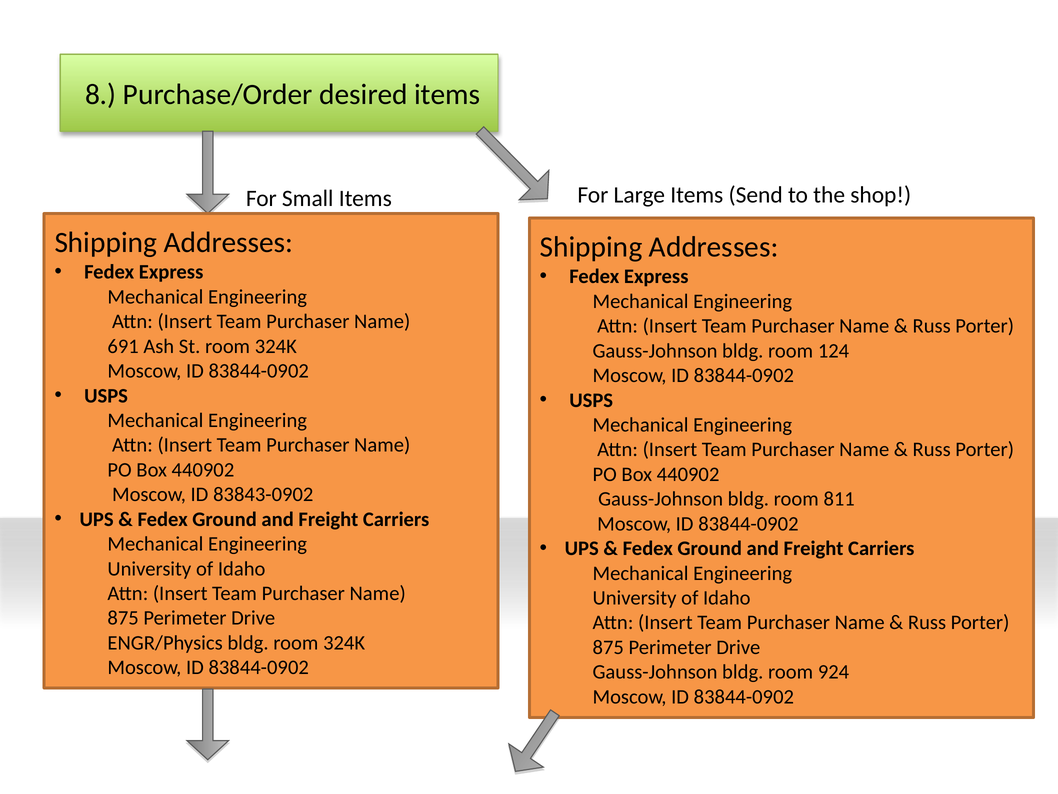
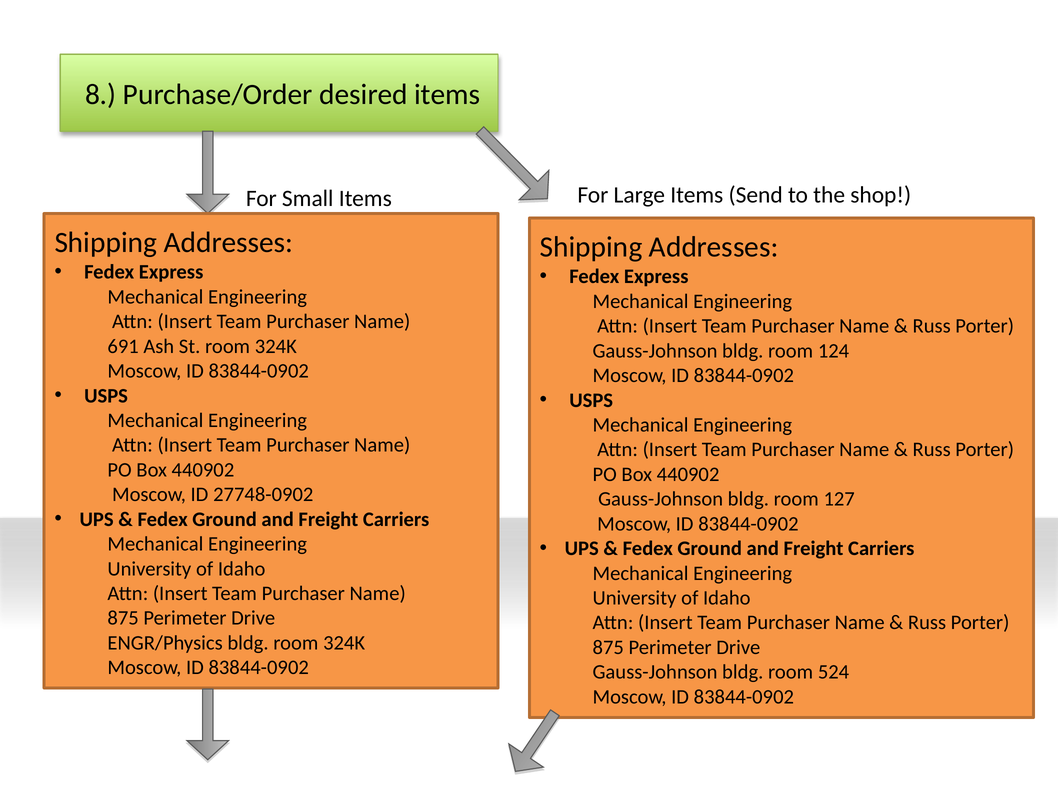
83843-0902: 83843-0902 -> 27748-0902
811: 811 -> 127
924: 924 -> 524
